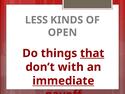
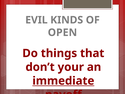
LESS: LESS -> EVIL
that underline: present -> none
with: with -> your
